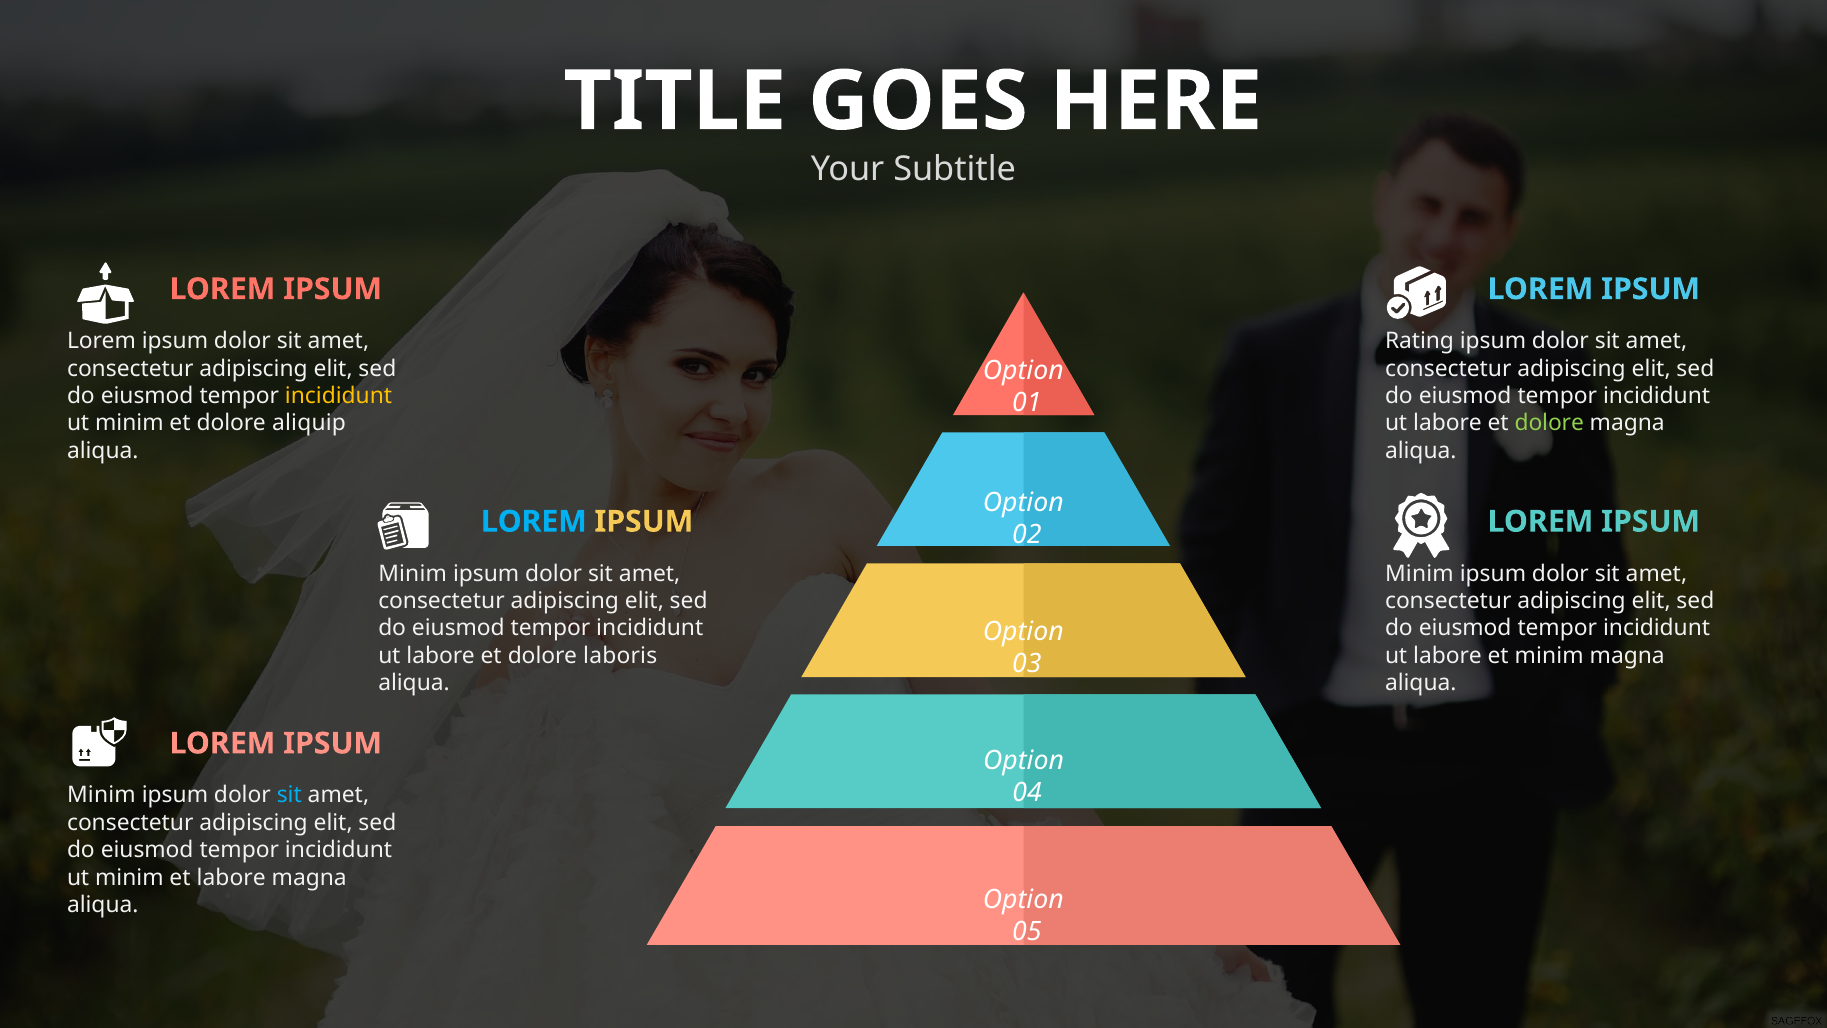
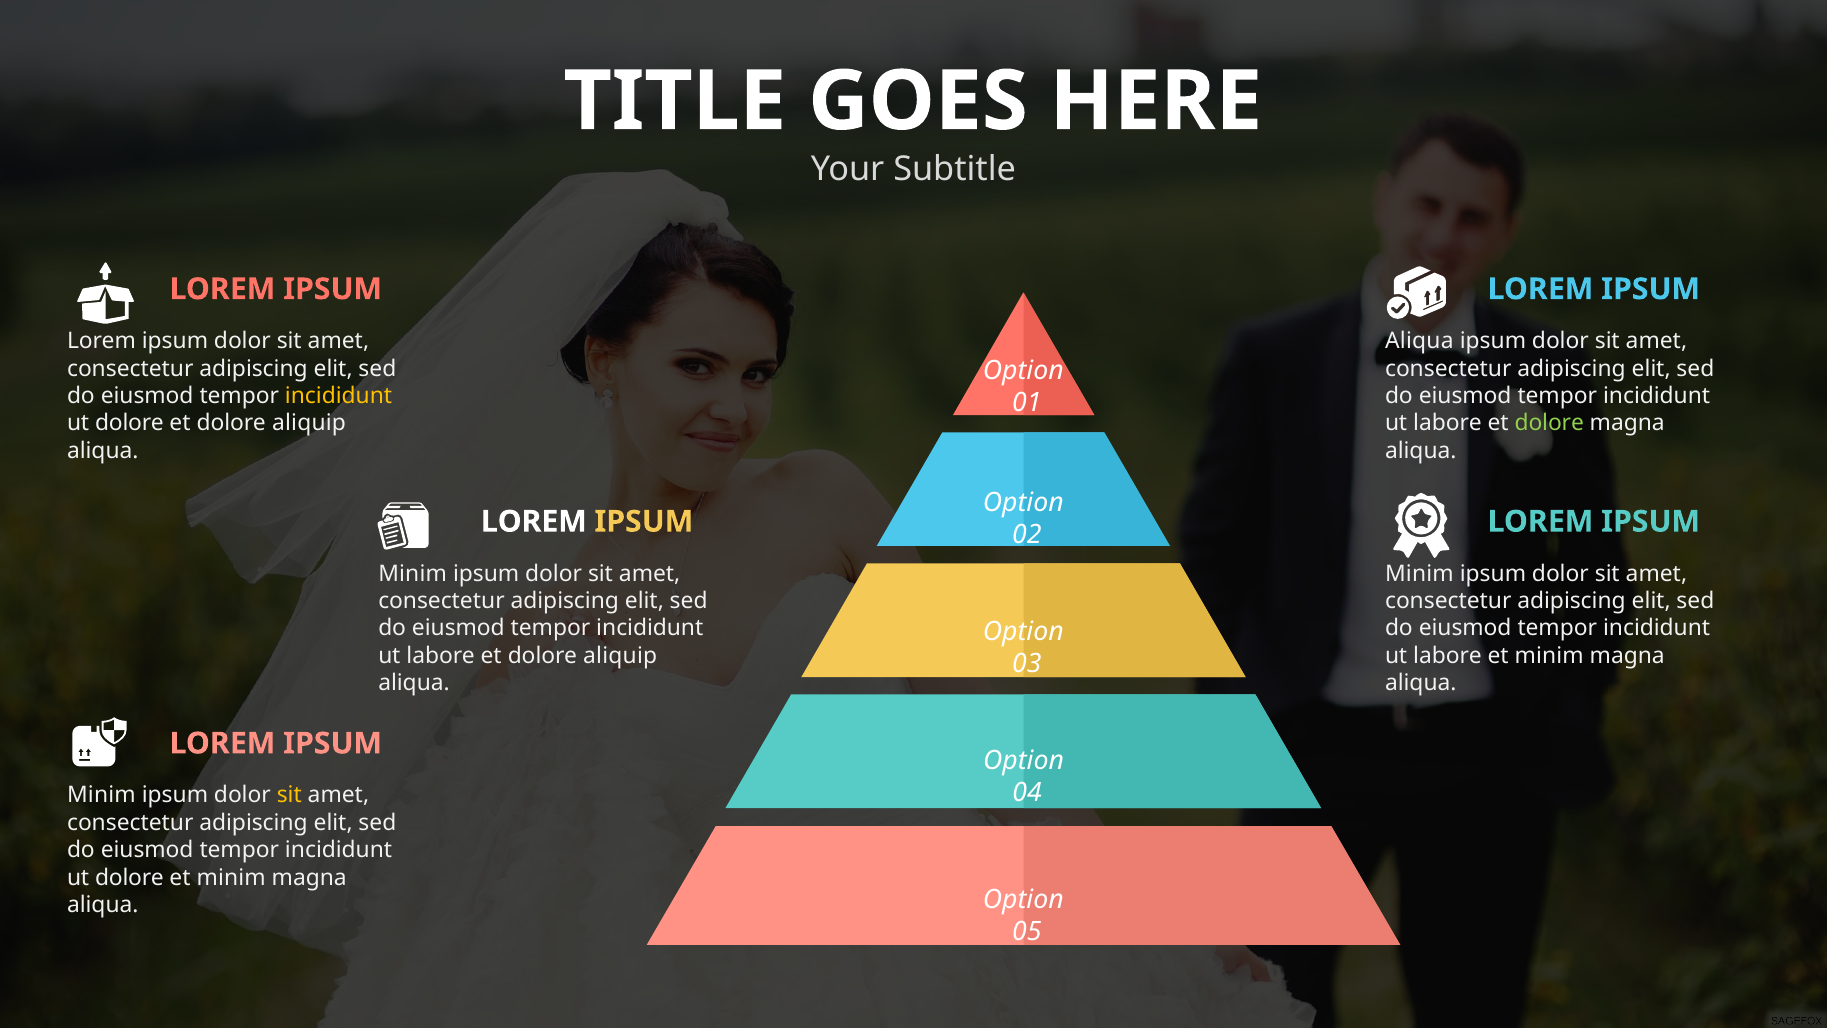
Rating at (1420, 341): Rating -> Aliqua
minim at (129, 423): minim -> dolore
LOREM at (534, 521) colour: light blue -> white
labore et dolore laboris: laboris -> aliquip
sit at (289, 795) colour: light blue -> yellow
minim at (129, 877): minim -> dolore
labore at (231, 877): labore -> minim
